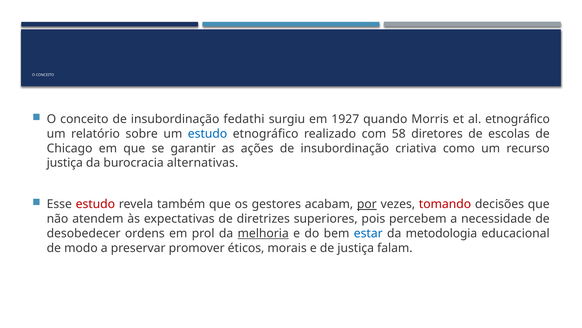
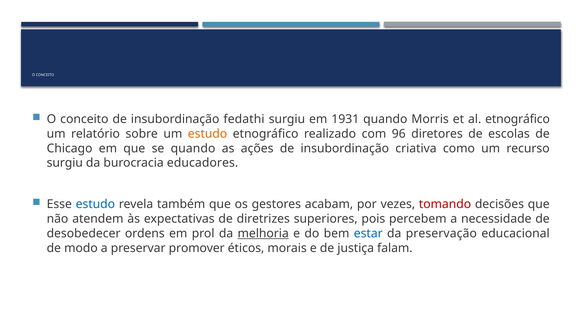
1927: 1927 -> 1931
estudo at (208, 134) colour: blue -> orange
58: 58 -> 96
se garantir: garantir -> quando
justiça at (65, 163): justiça -> surgiu
alternativas: alternativas -> educadores
estudo at (95, 204) colour: red -> blue
por underline: present -> none
metodologia: metodologia -> preservação
